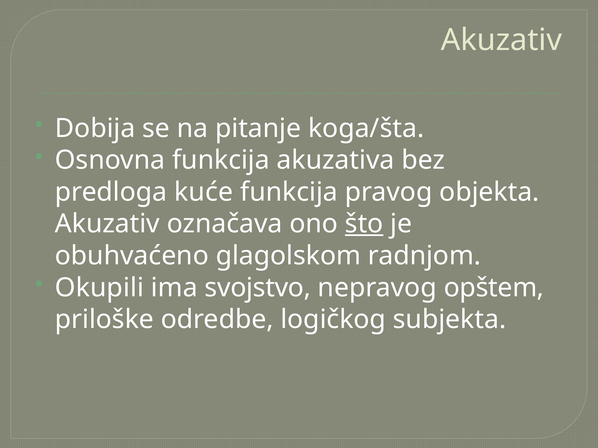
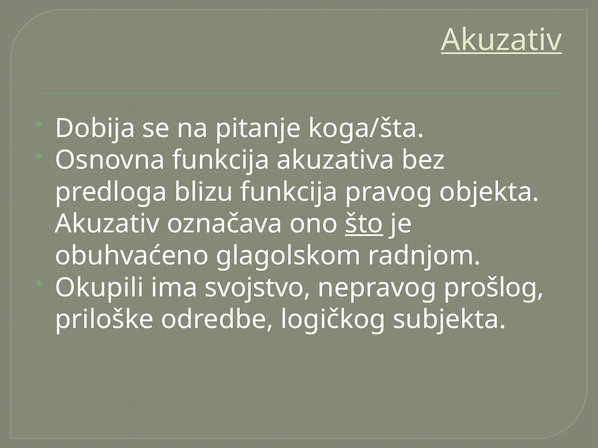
Akuzativ at (501, 40) underline: none -> present
kuće: kuće -> blizu
opštem: opštem -> prošlog
